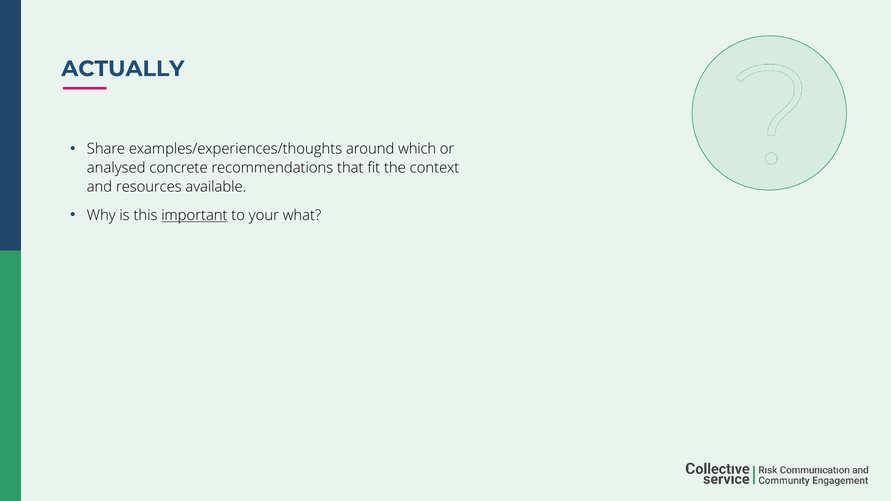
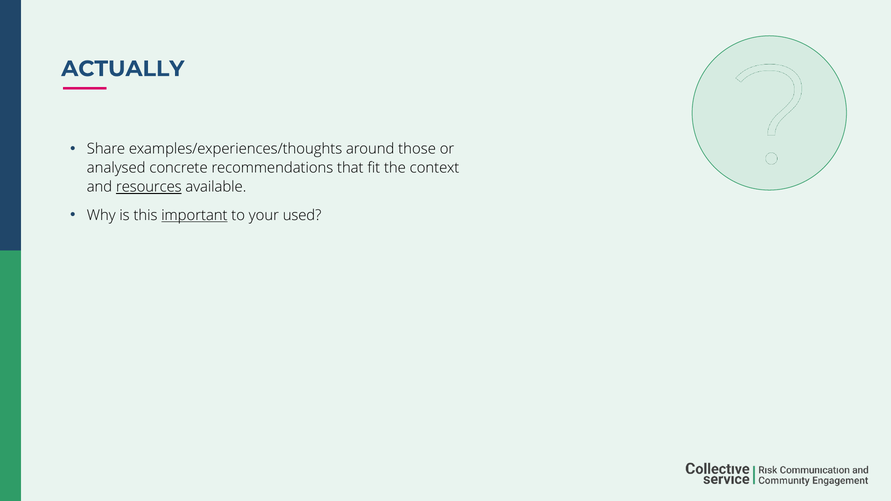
which: which -> those
resources underline: none -> present
what: what -> used
